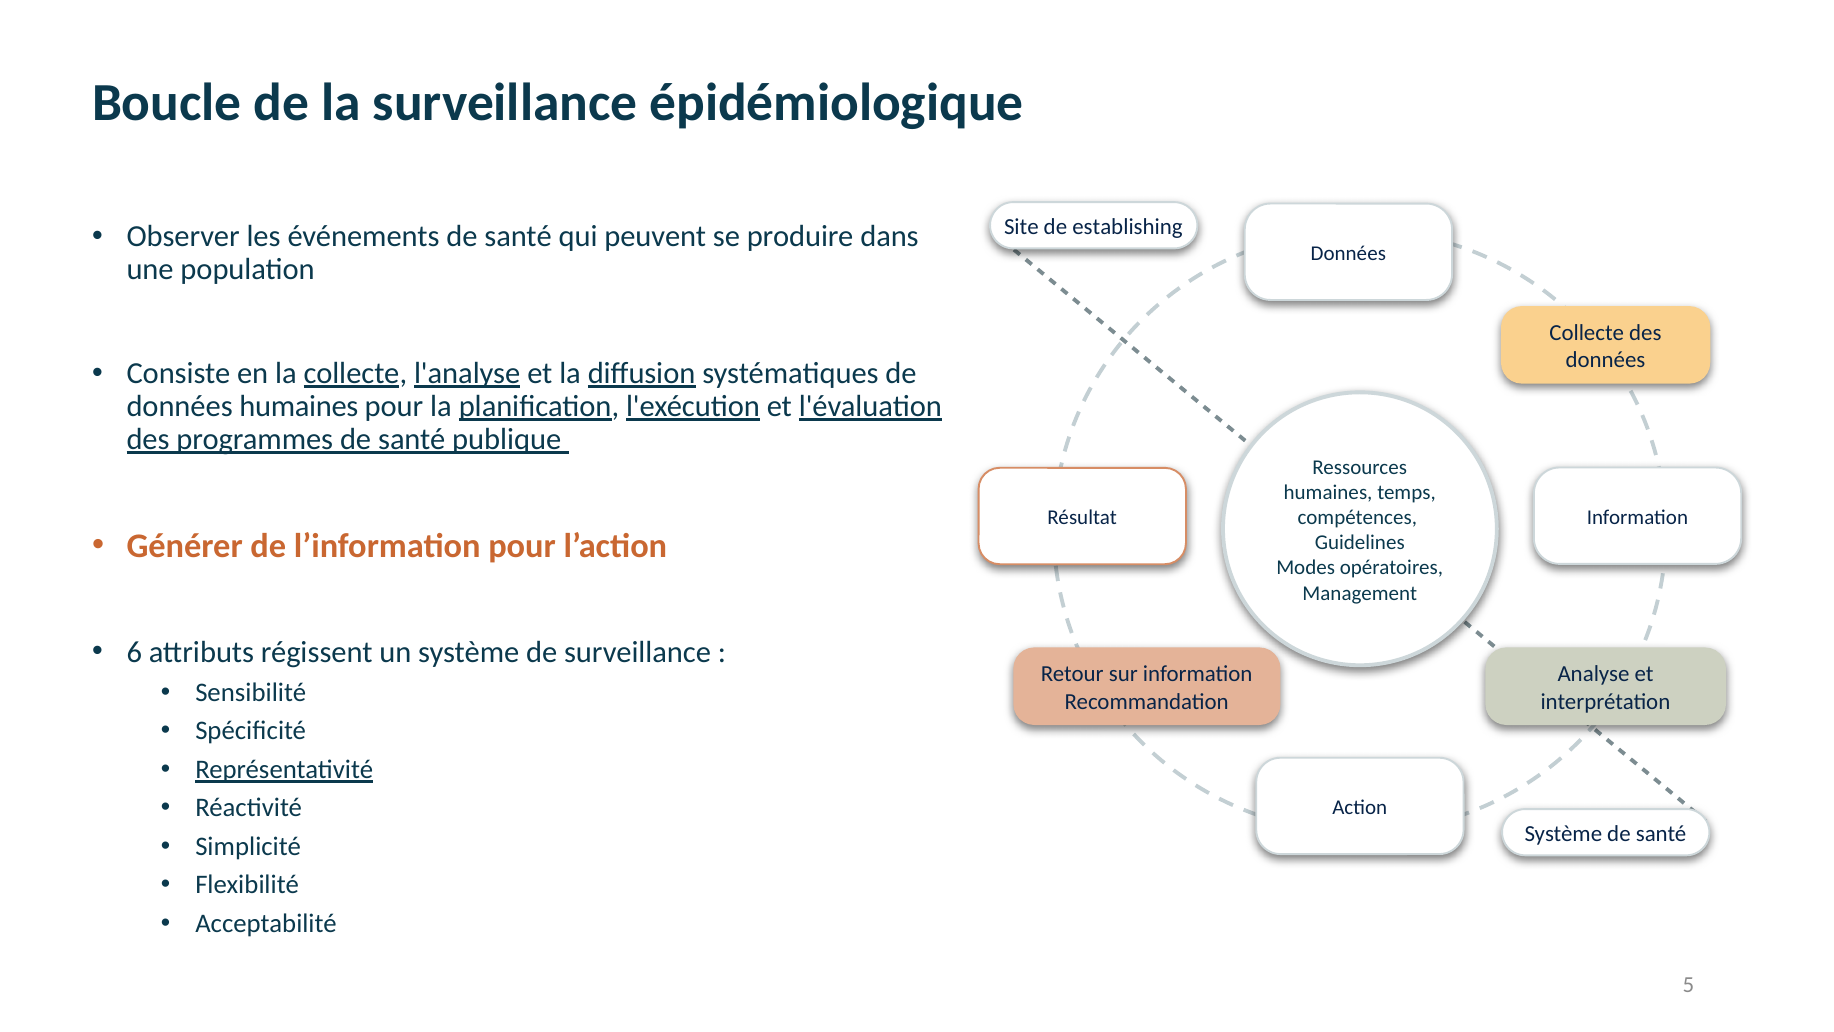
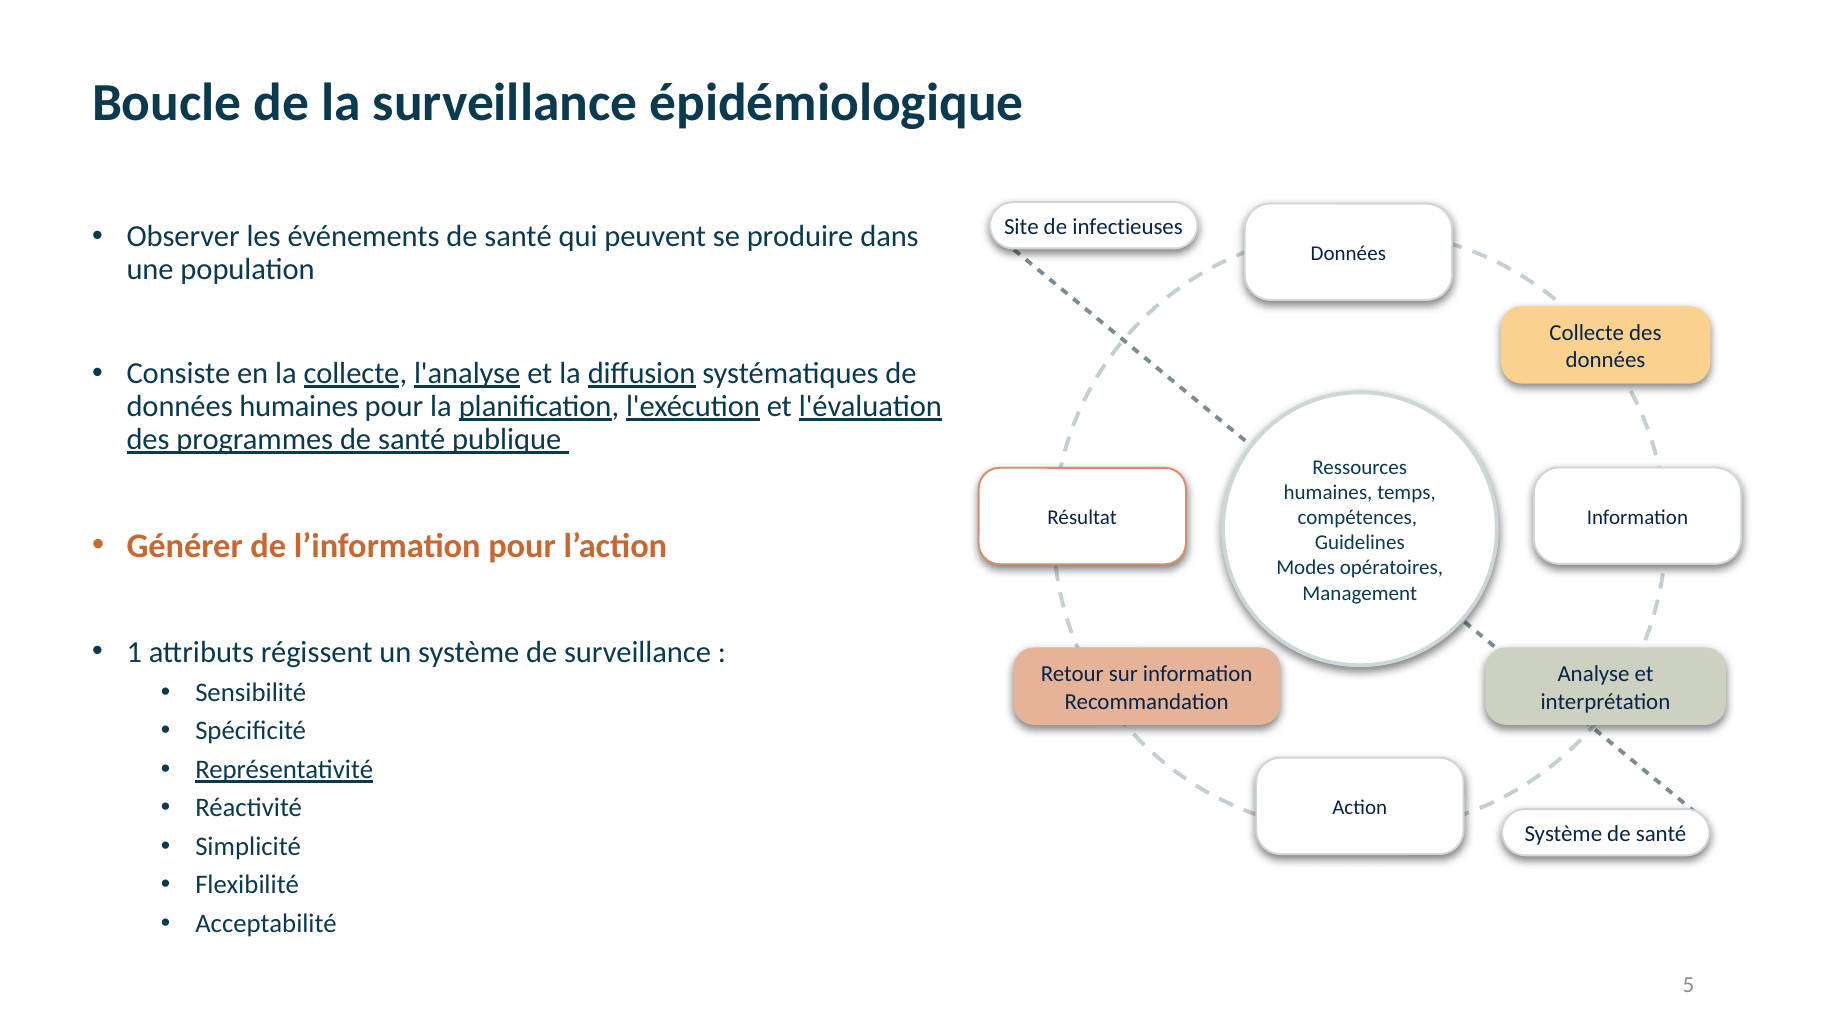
establishing: establishing -> infectieuses
6: 6 -> 1
